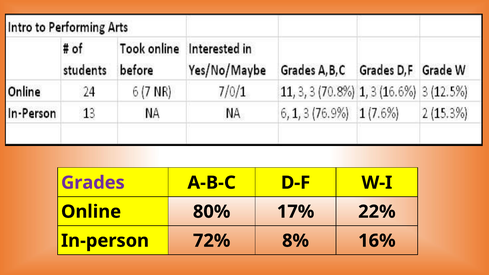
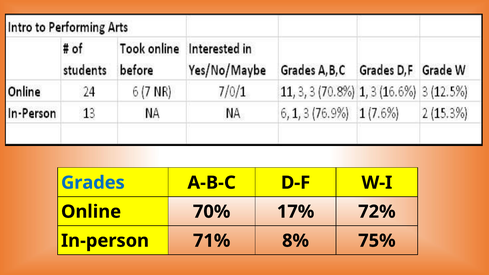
Grades colour: purple -> blue
80%: 80% -> 70%
22%: 22% -> 72%
72%: 72% -> 71%
16%: 16% -> 75%
